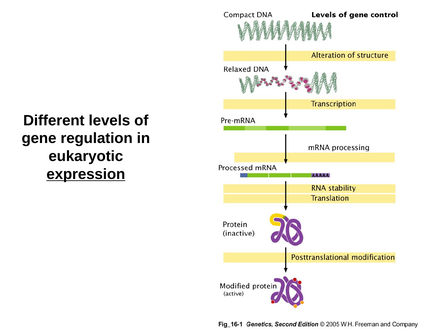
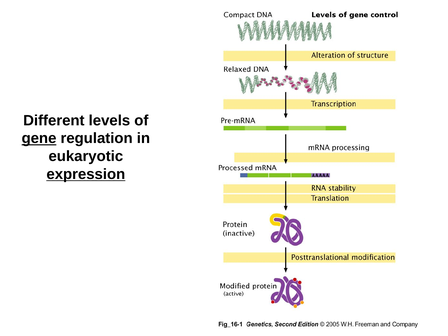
gene underline: none -> present
